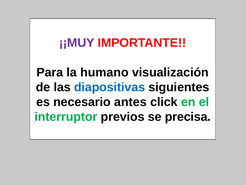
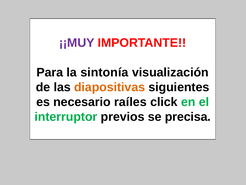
humano: humano -> sintonía
diapositivas colour: blue -> orange
antes: antes -> raíles
